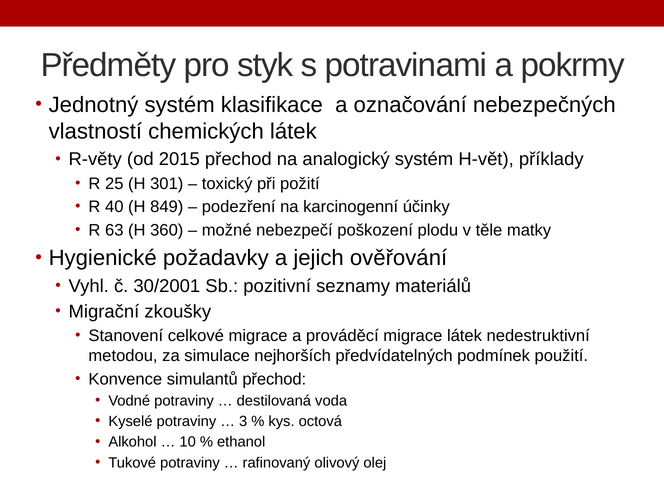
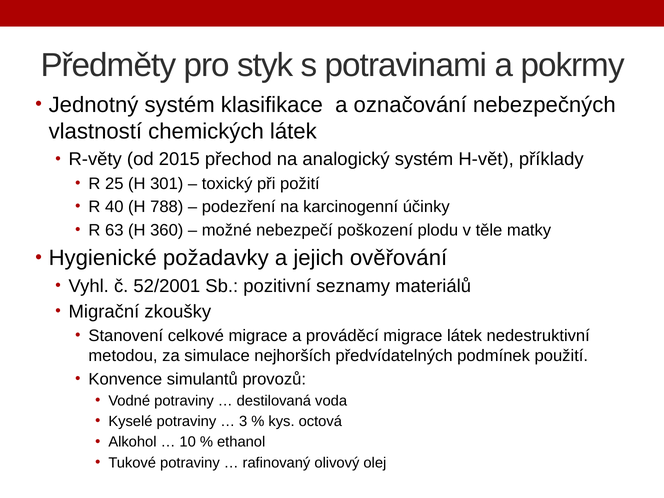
849: 849 -> 788
30/2001: 30/2001 -> 52/2001
simulantů přechod: přechod -> provozů
